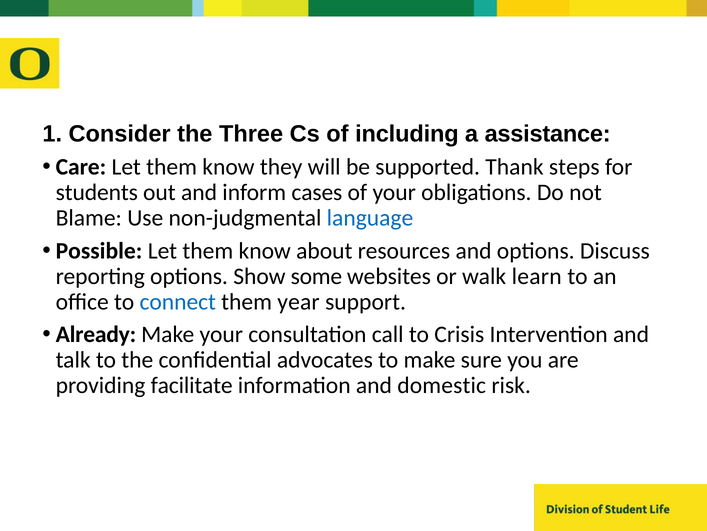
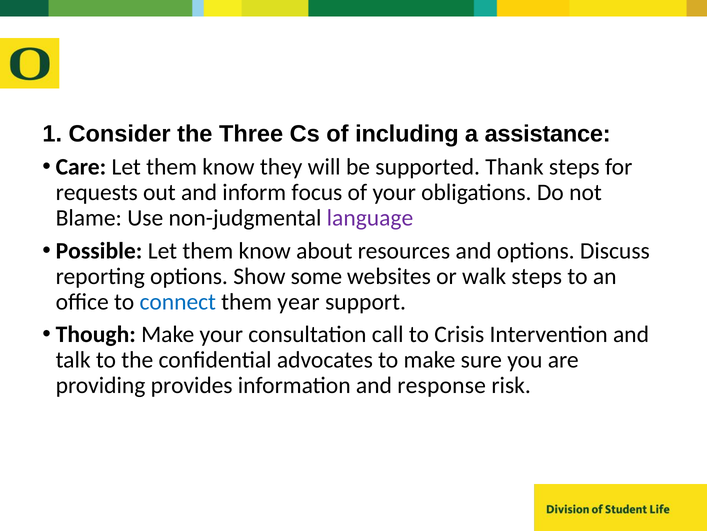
students: students -> requests
cases: cases -> focus
language colour: blue -> purple
walk learn: learn -> steps
Already: Already -> Though
facilitate: facilitate -> provides
domestic: domestic -> response
